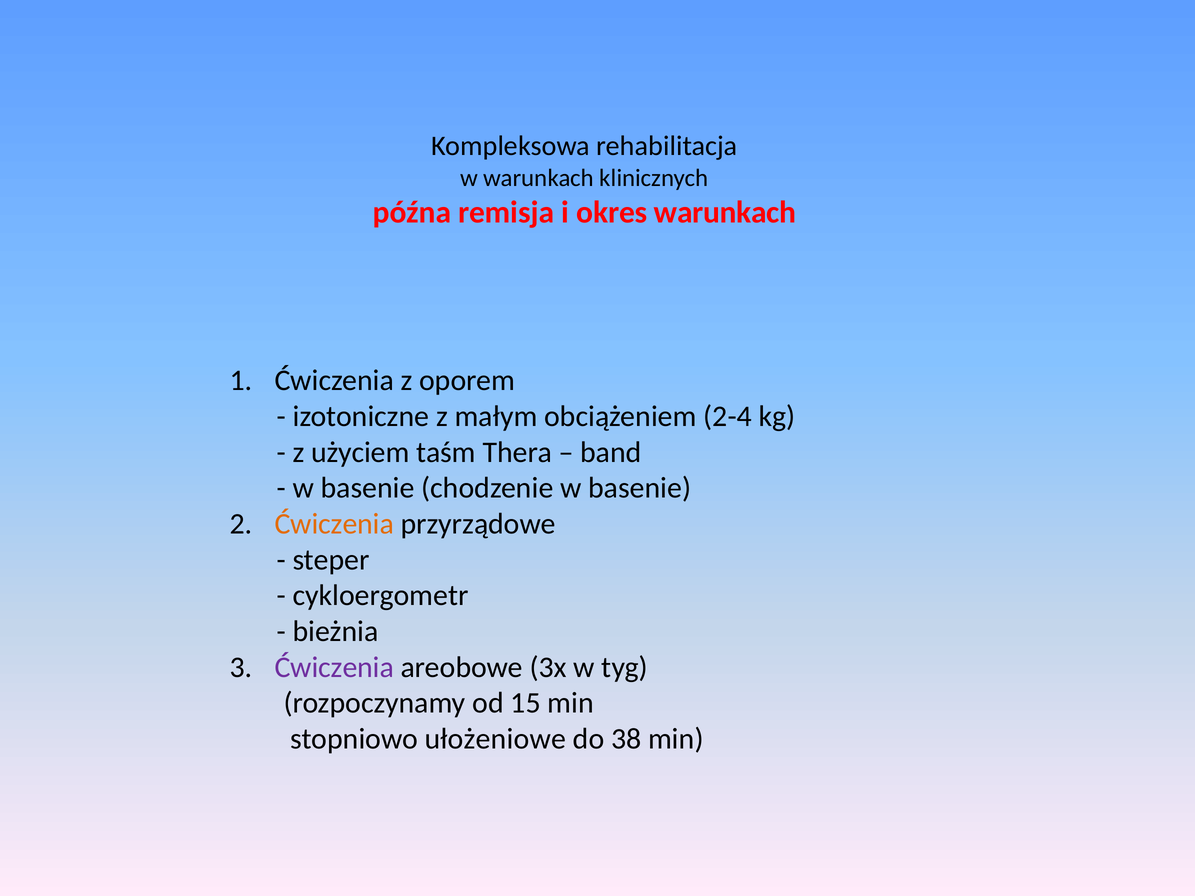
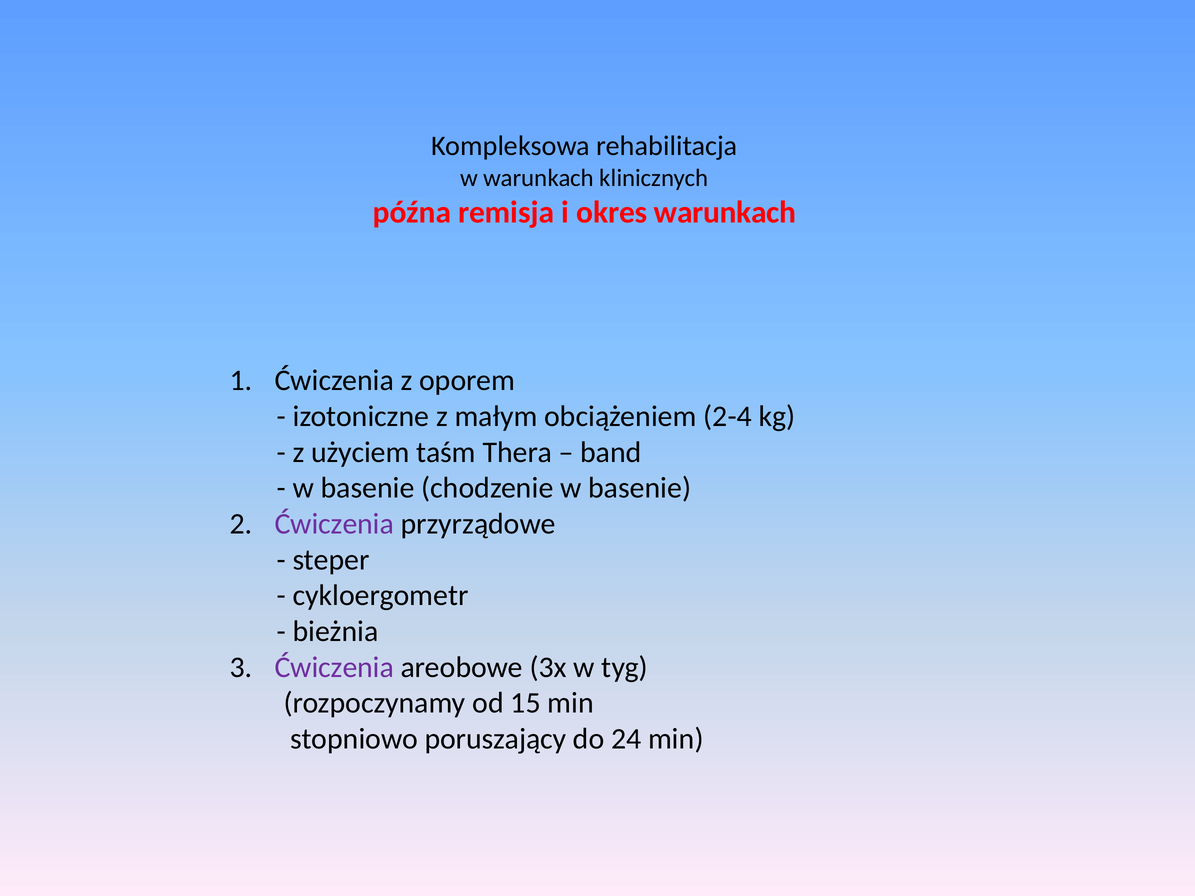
Ćwiczenia at (334, 524) colour: orange -> purple
ułożeniowe: ułożeniowe -> poruszający
38: 38 -> 24
